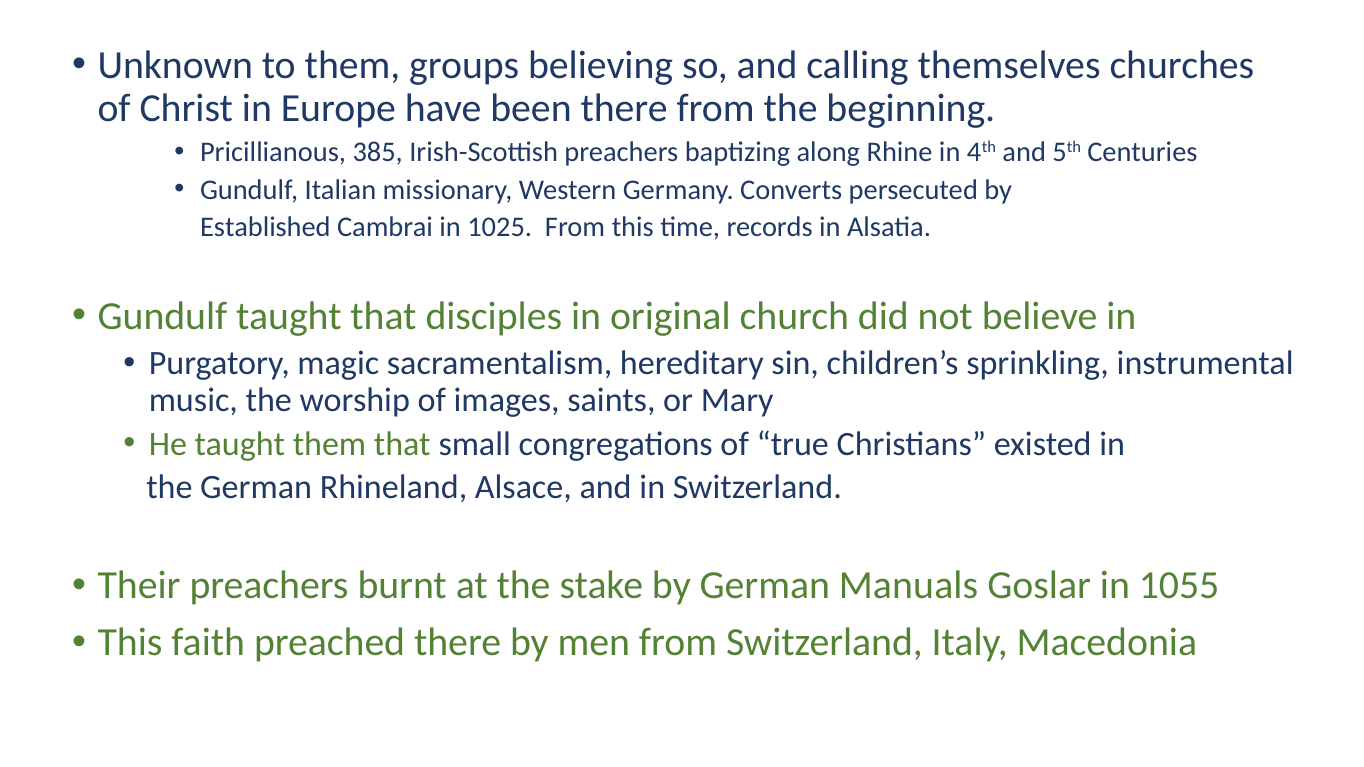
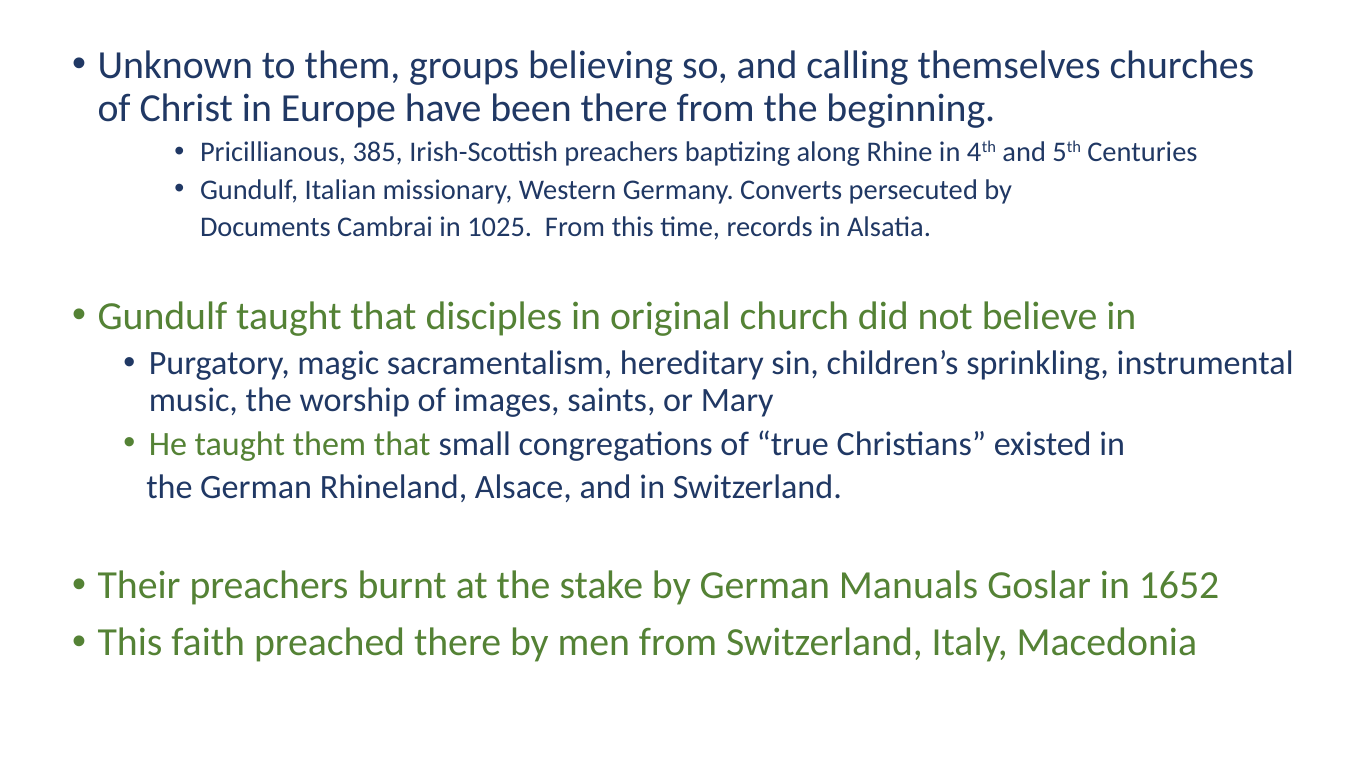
Established: Established -> Documents
1055: 1055 -> 1652
